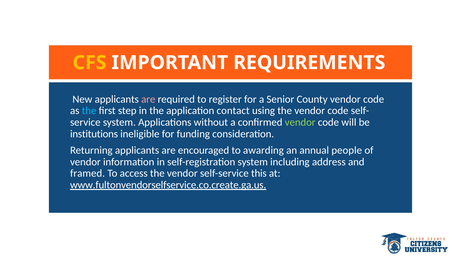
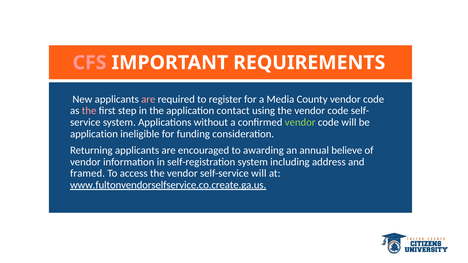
CFS colour: yellow -> pink
Senior: Senior -> Media
the at (89, 111) colour: light blue -> pink
institutions at (94, 134): institutions -> application
people: people -> believe
self-service this: this -> will
